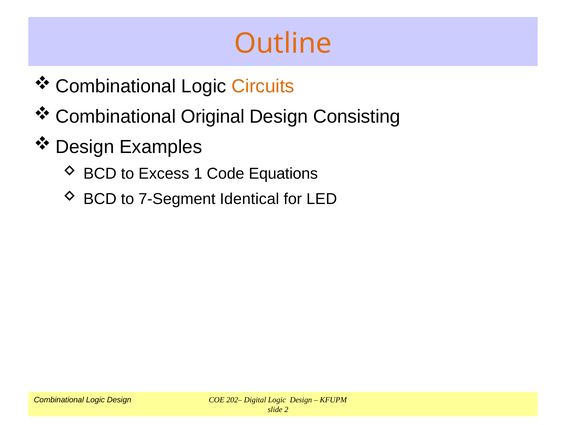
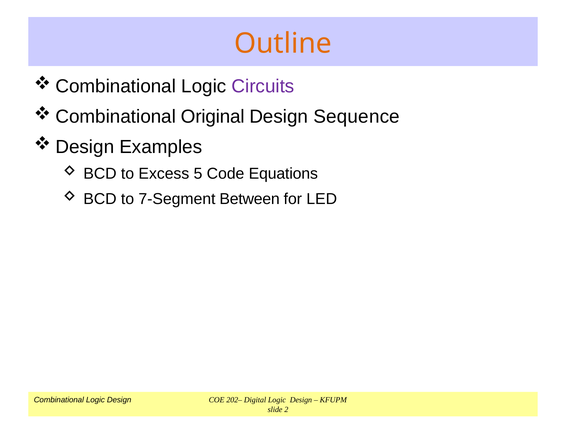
Circuits colour: orange -> purple
Consisting: Consisting -> Sequence
1: 1 -> 5
Identical: Identical -> Between
